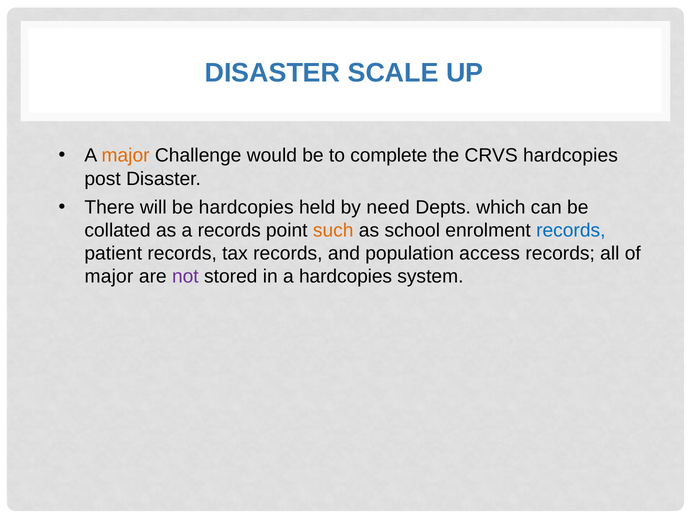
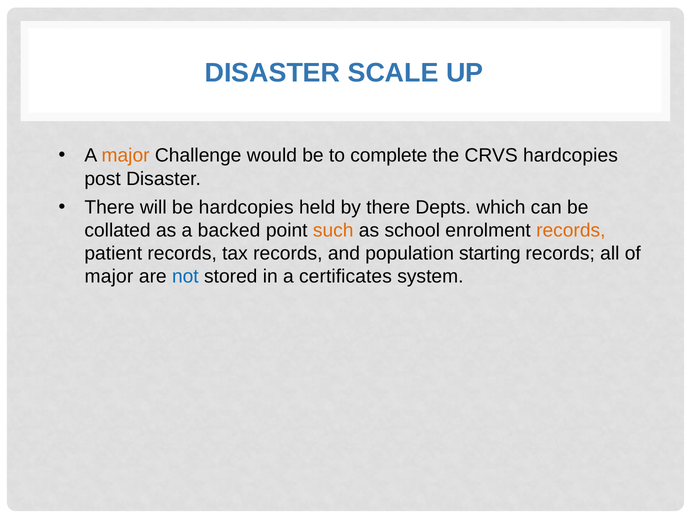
by need: need -> there
a records: records -> backed
records at (571, 231) colour: blue -> orange
access: access -> starting
not colour: purple -> blue
a hardcopies: hardcopies -> certificates
